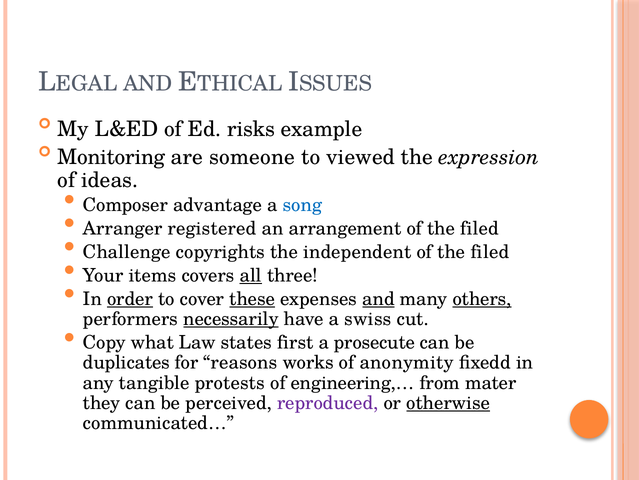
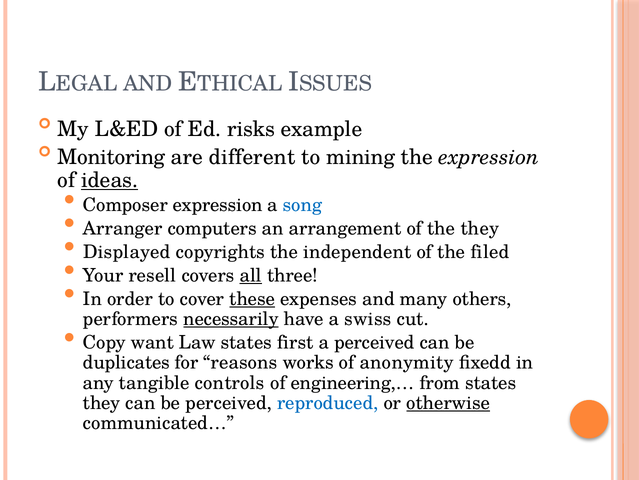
someone: someone -> different
viewed: viewed -> mining
ideas underline: none -> present
Composer advantage: advantage -> expression
registered: registered -> computers
arrangement of the filed: filed -> they
Challenge: Challenge -> Displayed
items: items -> resell
order underline: present -> none
and at (379, 298) underline: present -> none
others underline: present -> none
what: what -> want
a prosecute: prosecute -> perceived
protests: protests -> controls
from mater: mater -> states
reproduced colour: purple -> blue
